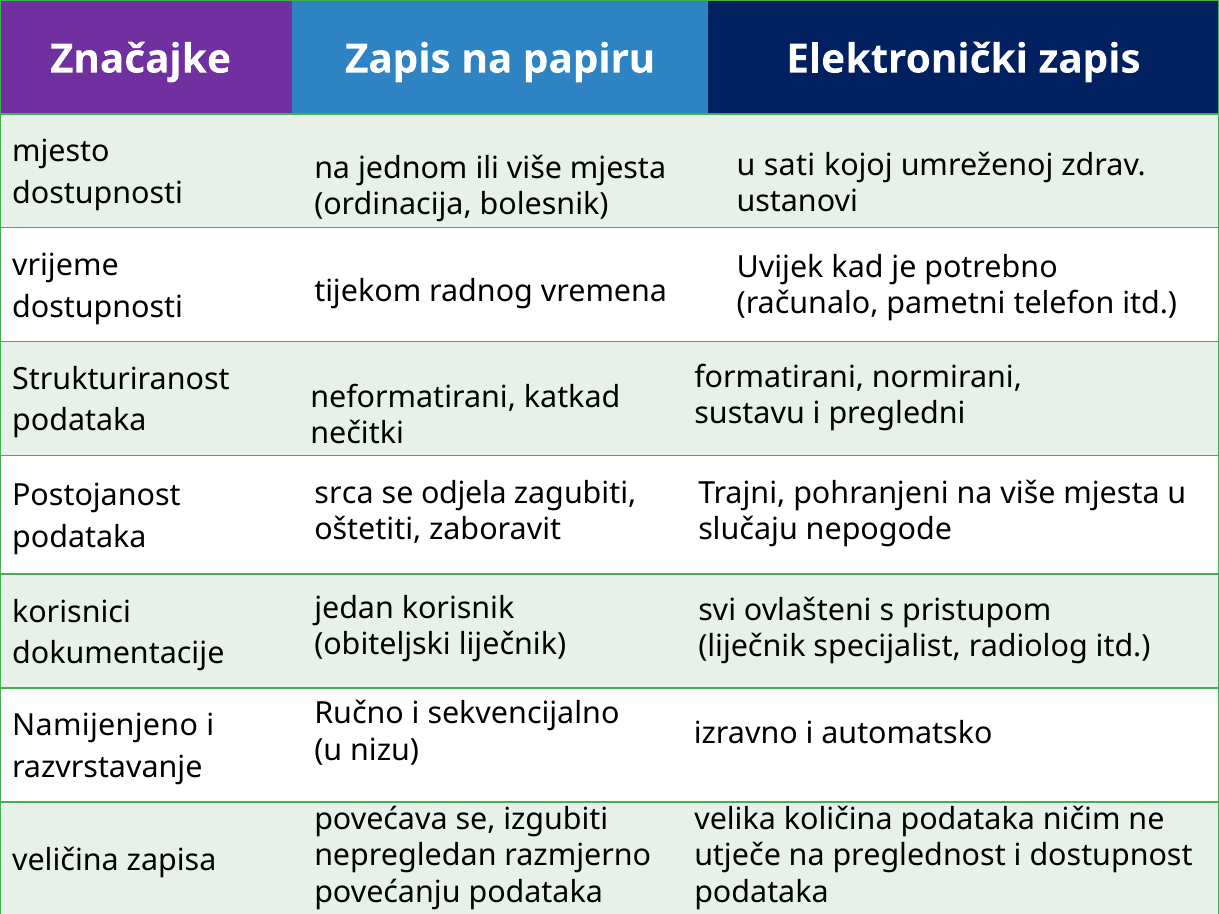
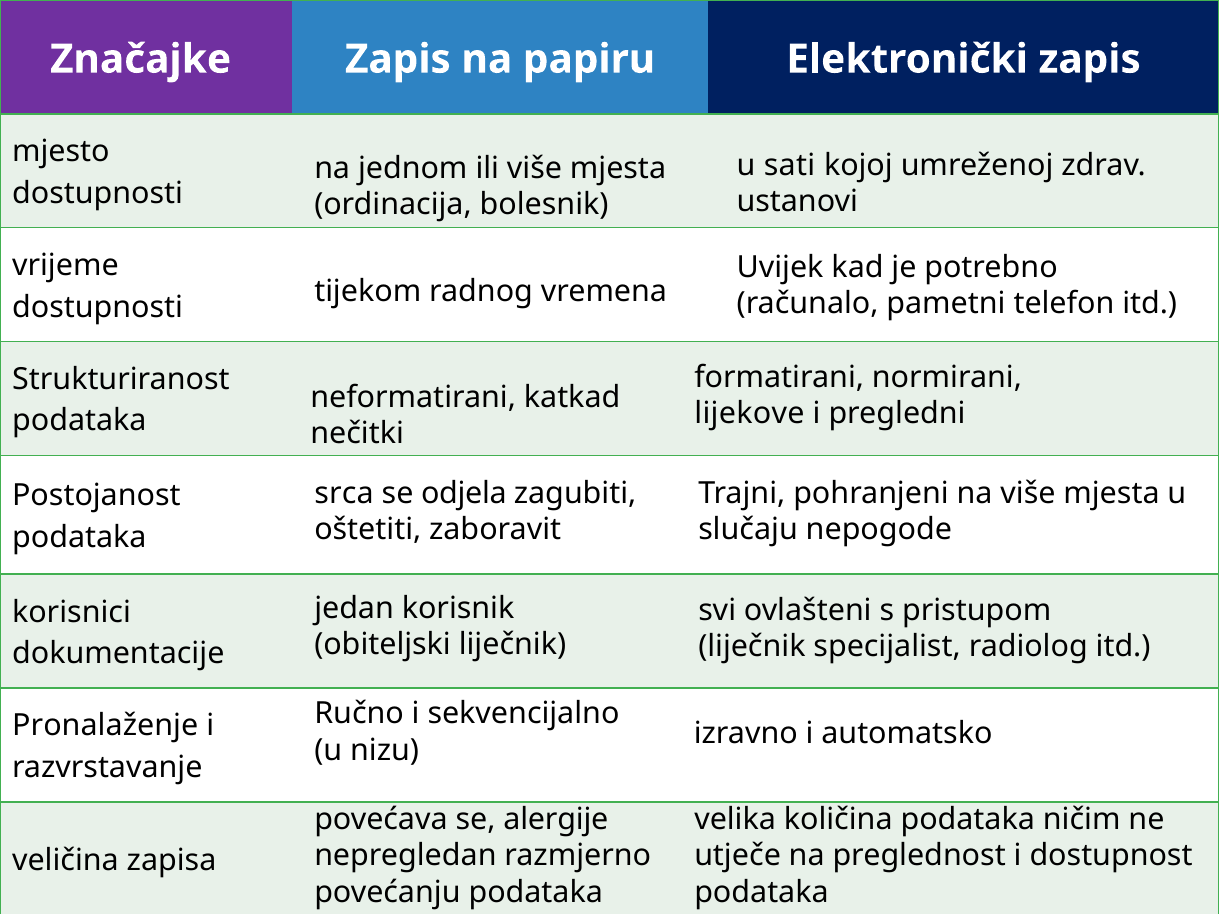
sustavu: sustavu -> lijekove
Namijenjeno: Namijenjeno -> Pronalaženje
izgubiti: izgubiti -> alergije
